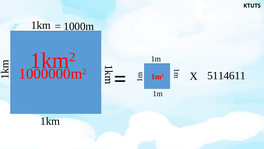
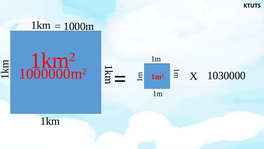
5114611: 5114611 -> 1030000
